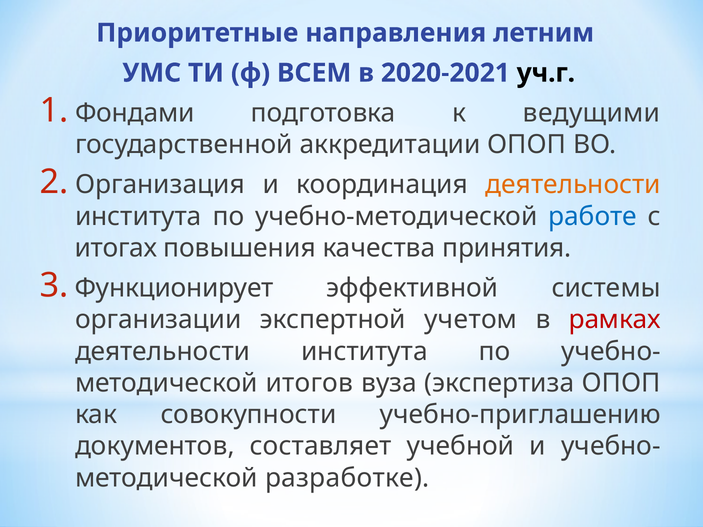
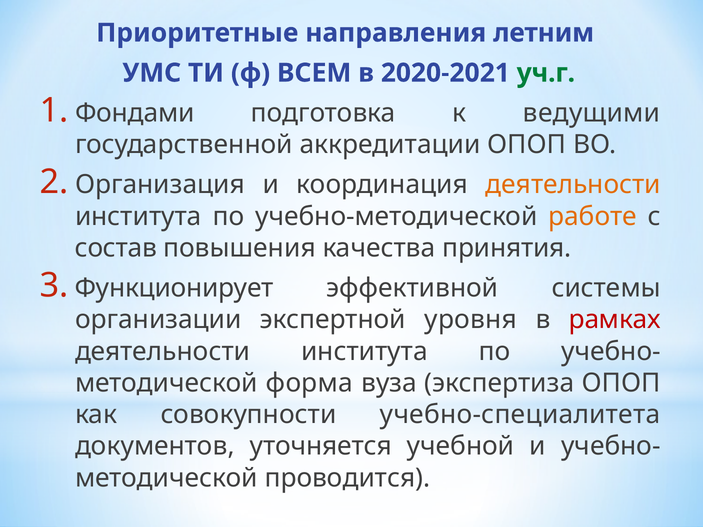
уч.г colour: black -> green
работе colour: blue -> orange
итогах: итогах -> состав
учетом: учетом -> уровня
итогов: итогов -> форма
учебно-приглашению: учебно-приглашению -> учебно-специалитета
составляет: составляет -> уточняется
разработке: разработке -> проводится
